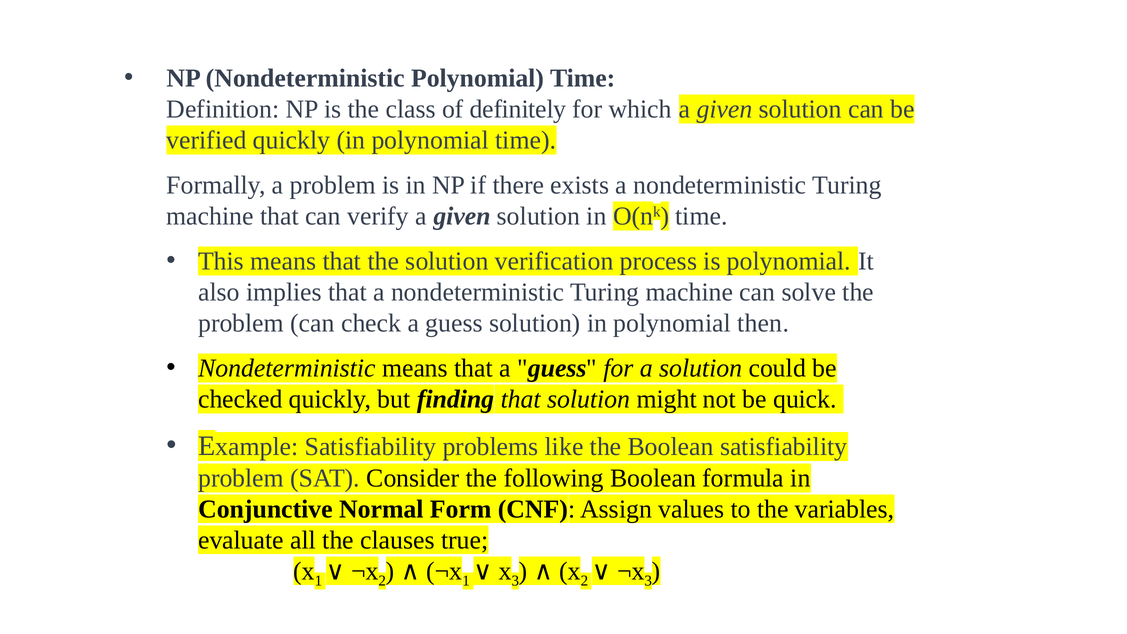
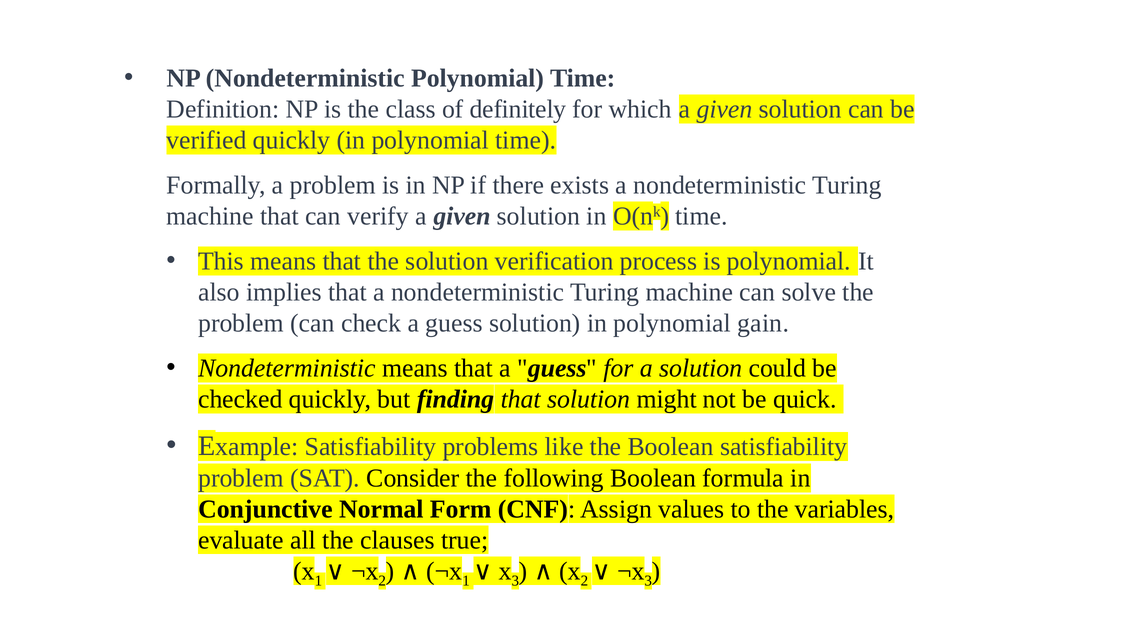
then: then -> gain
